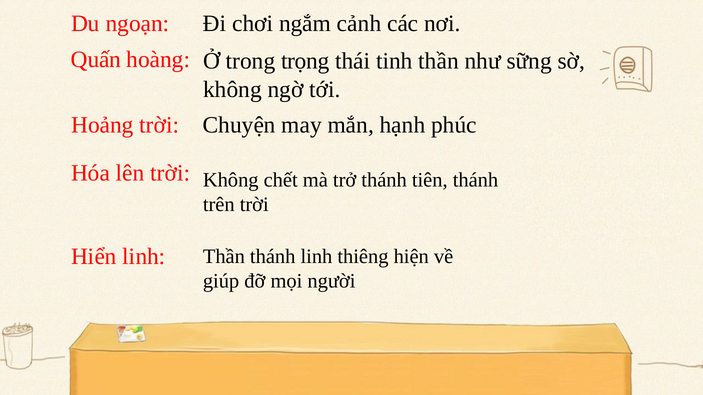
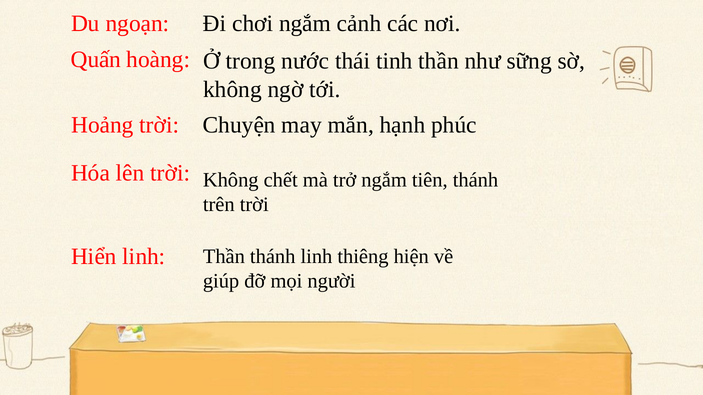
trọng: trọng -> nước
trở thánh: thánh -> ngắm
